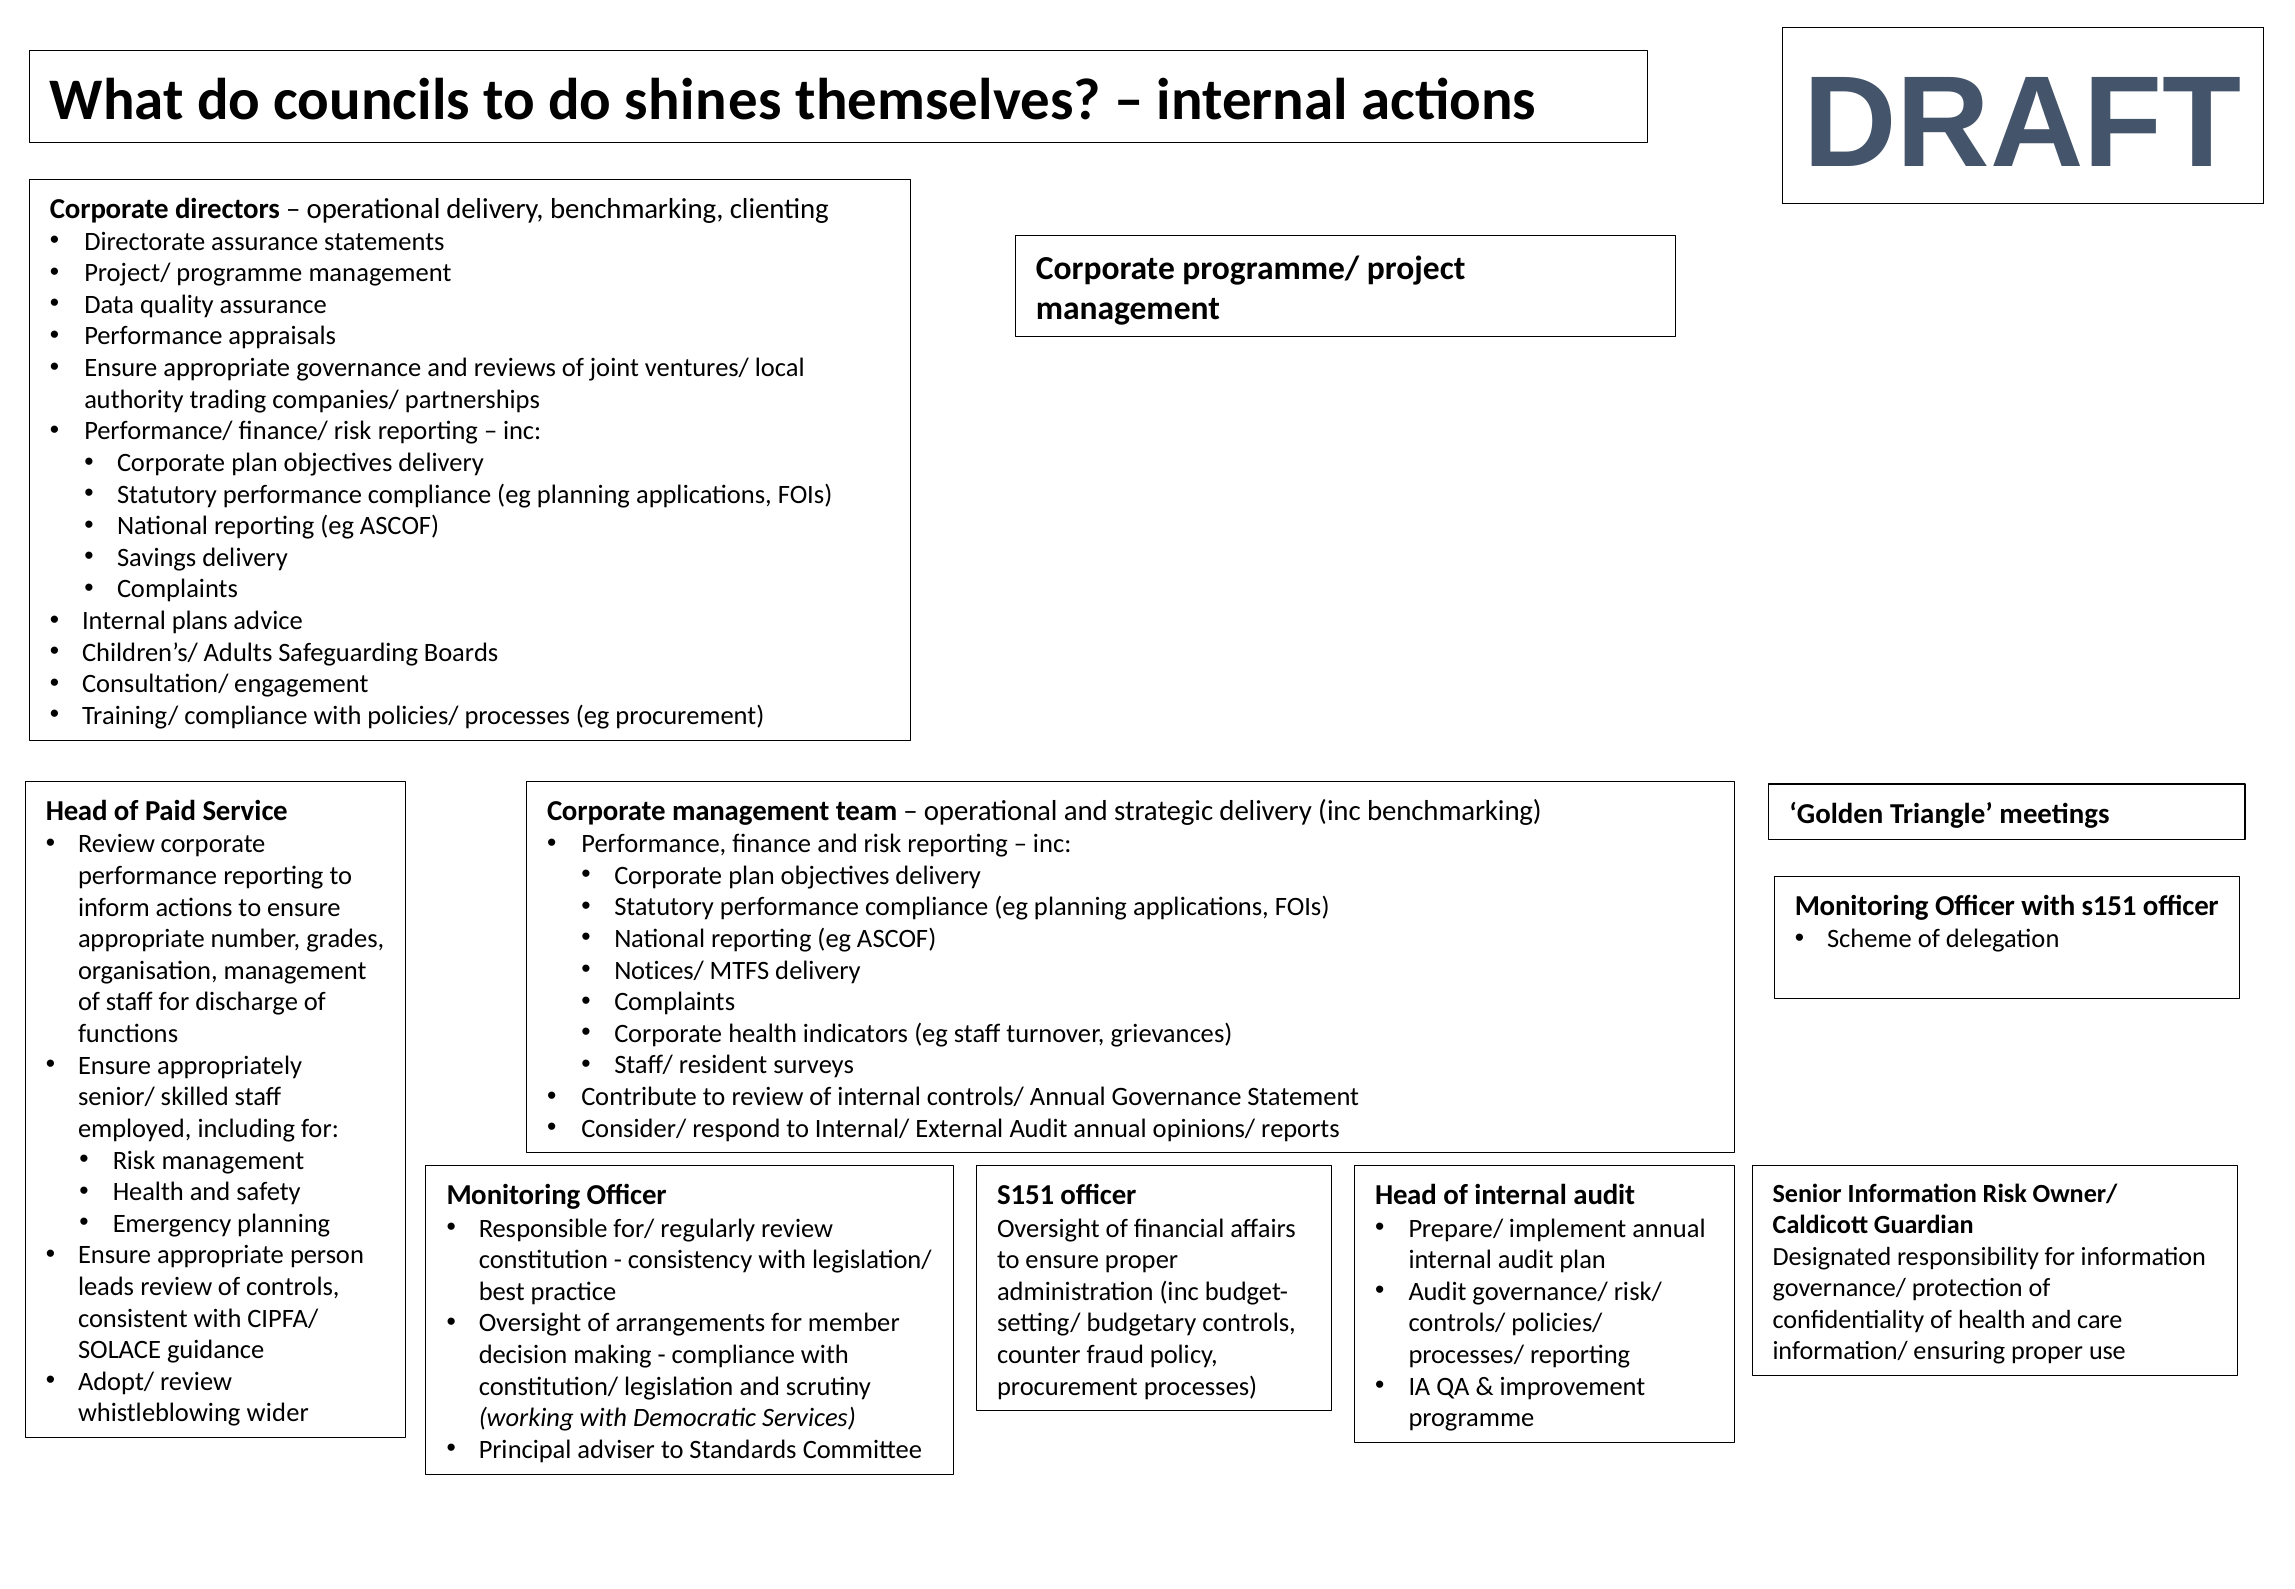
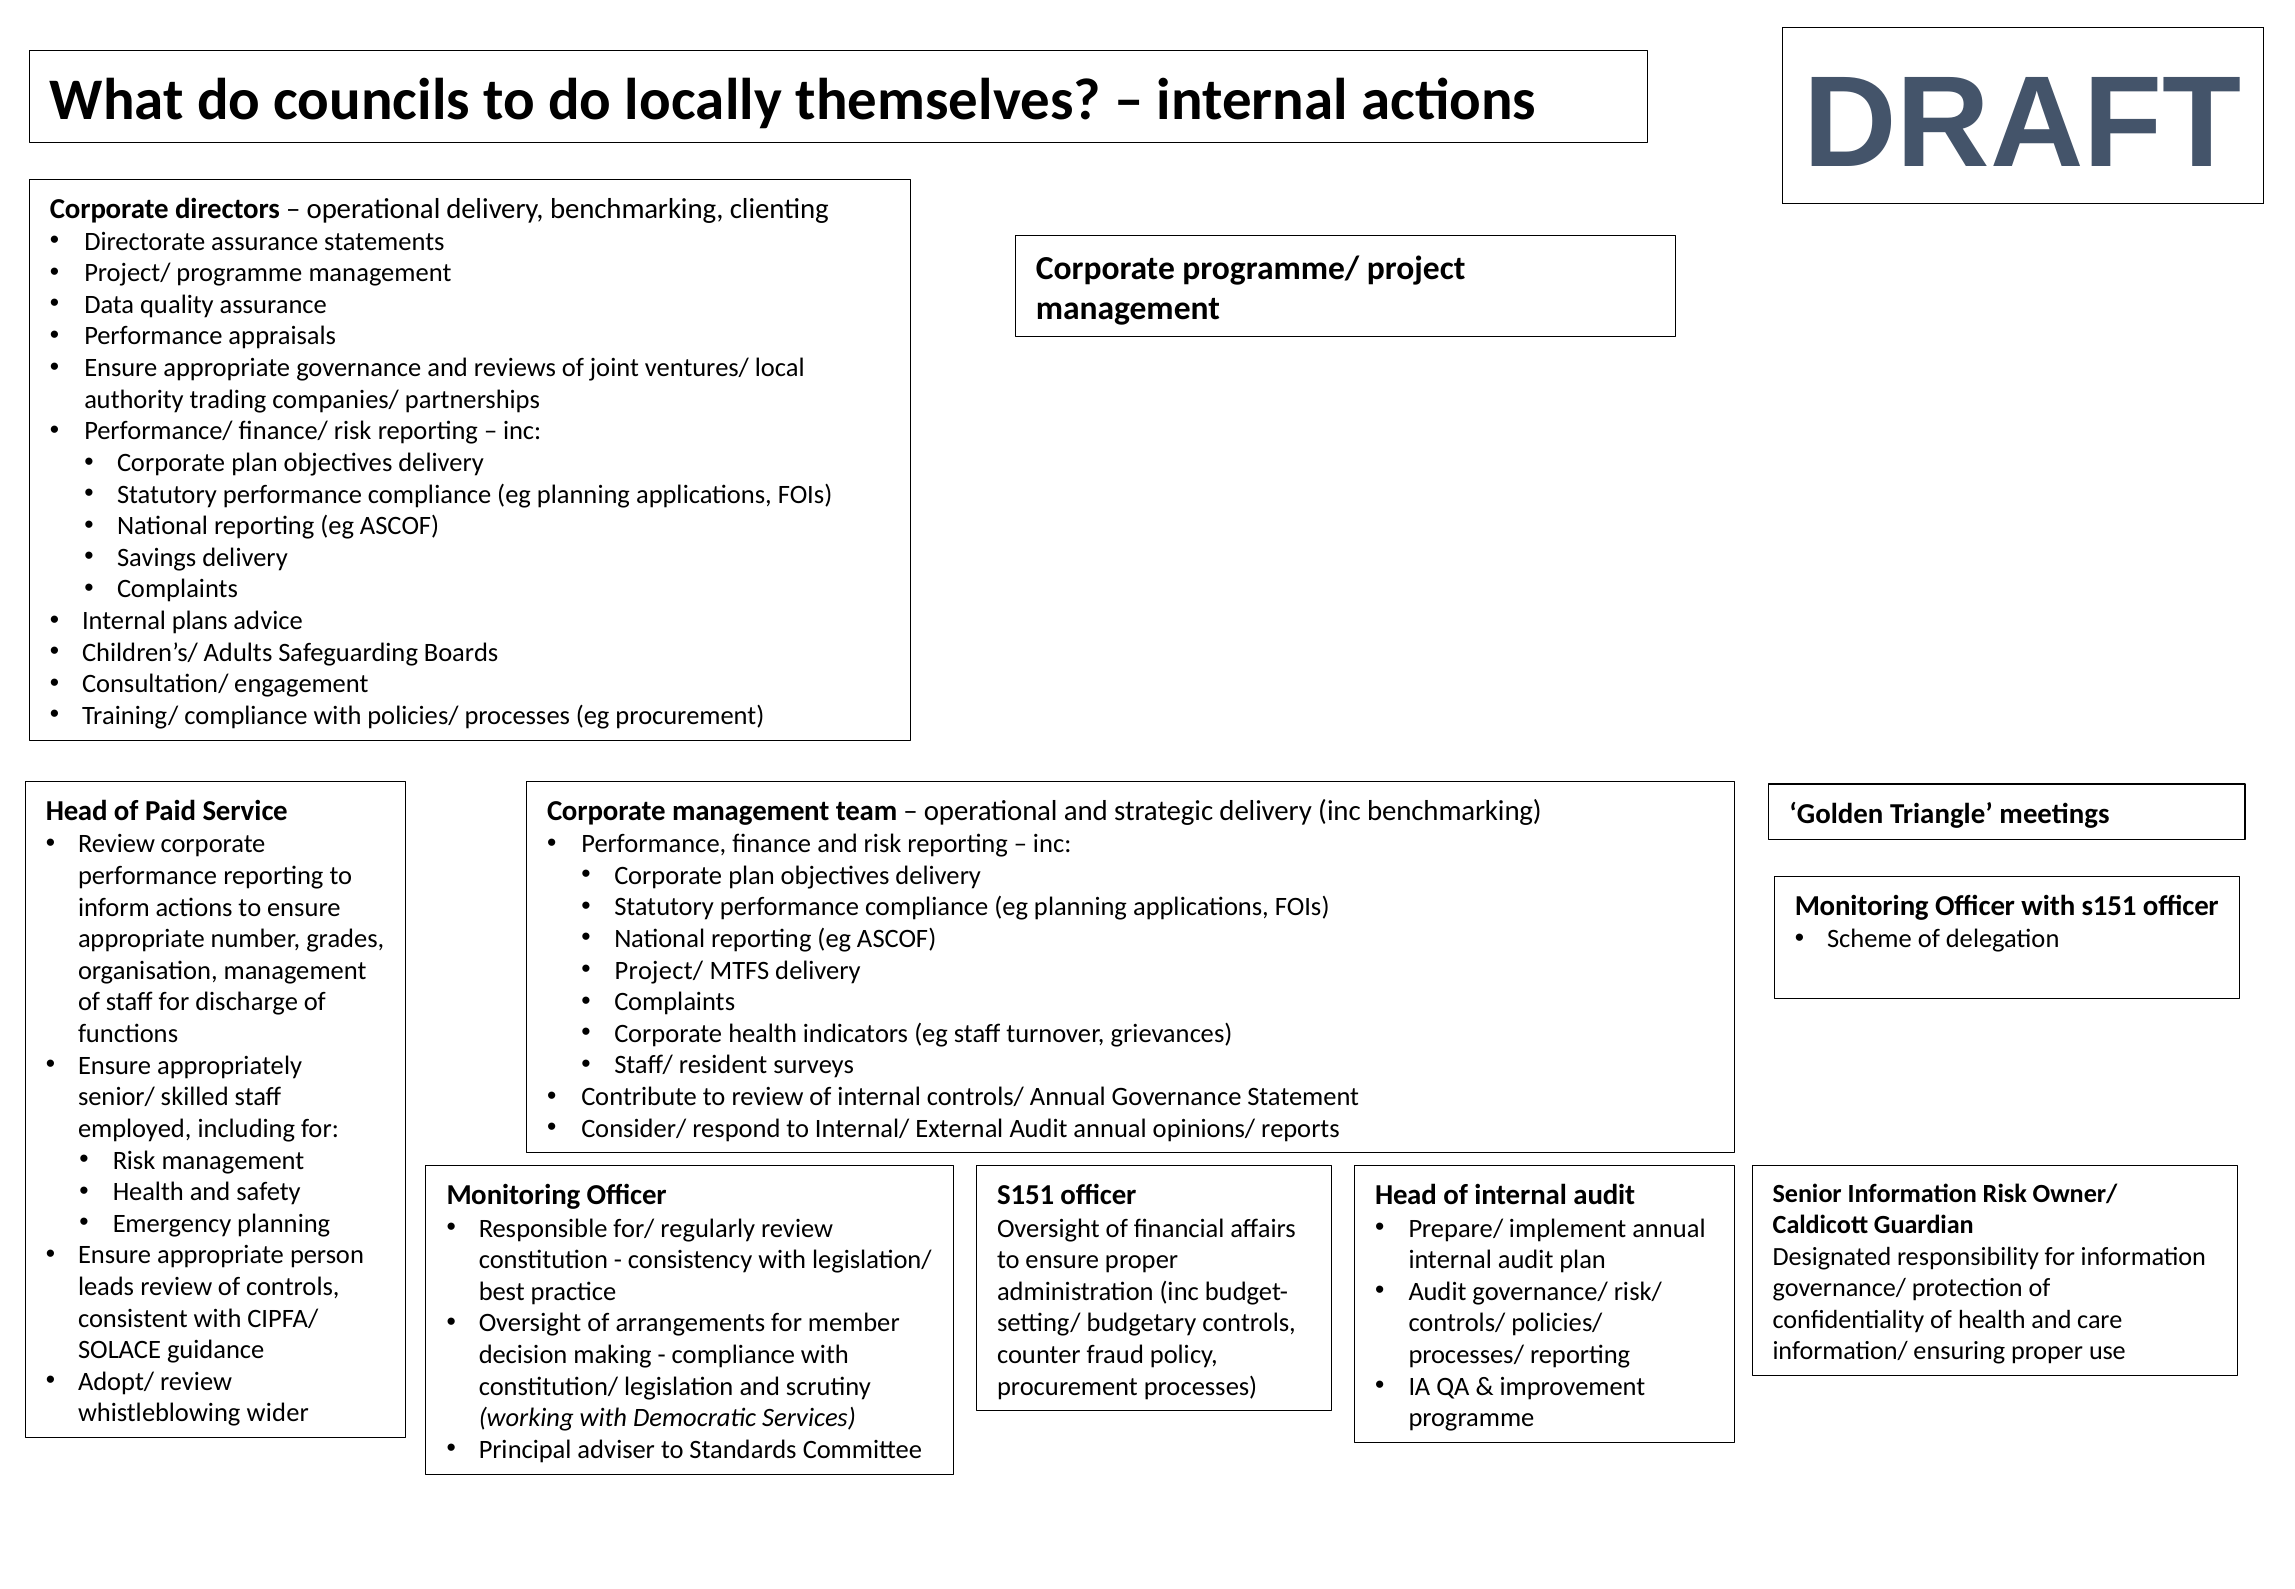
shines: shines -> locally
Notices/ at (659, 970): Notices/ -> Project/
